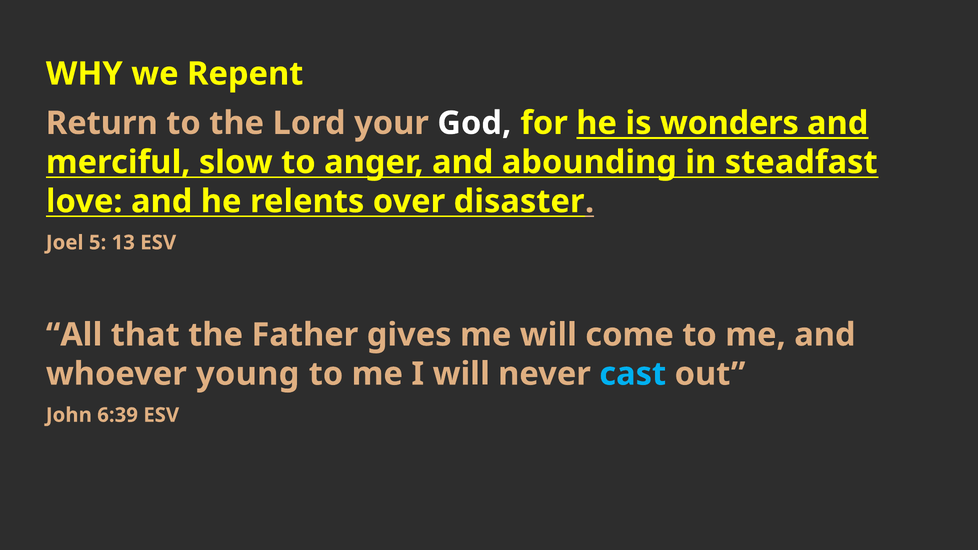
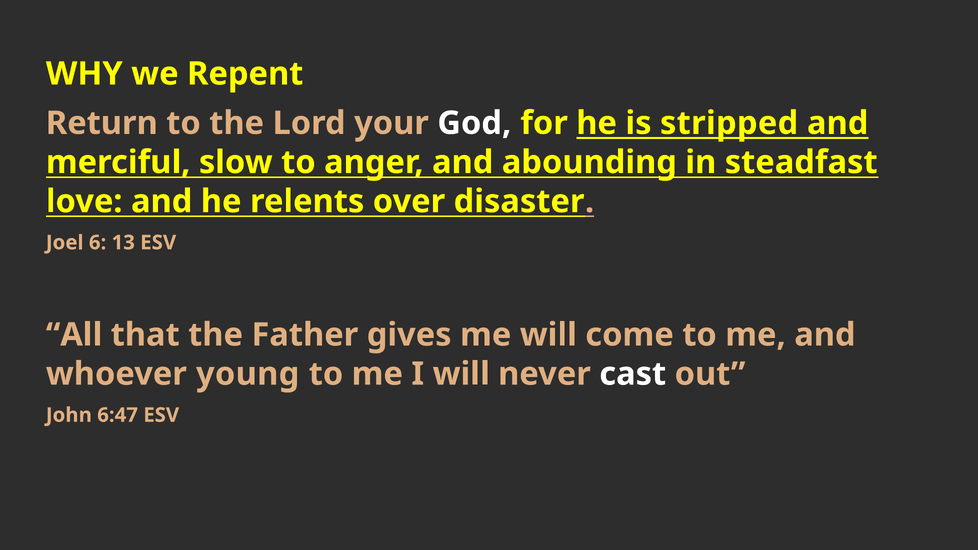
wonders: wonders -> stripped
5: 5 -> 6
cast colour: light blue -> white
6:39: 6:39 -> 6:47
